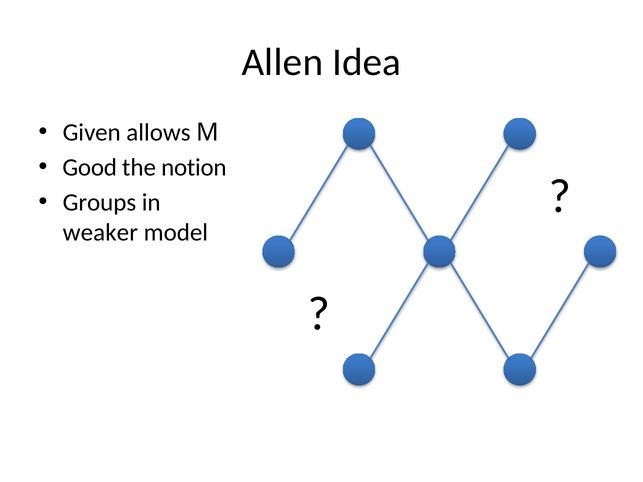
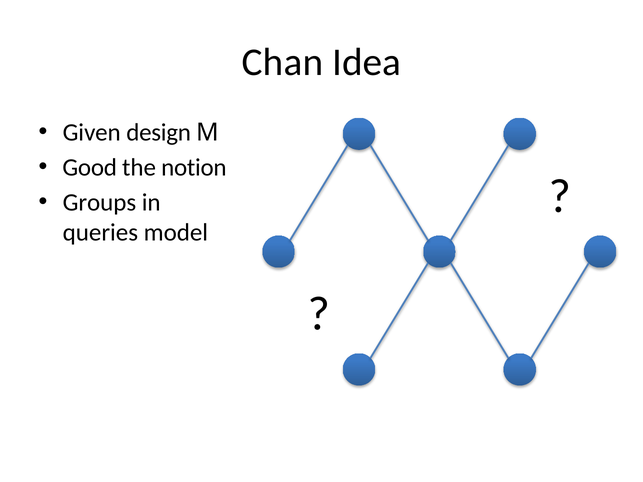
Allen: Allen -> Chan
allows: allows -> design
weaker: weaker -> queries
